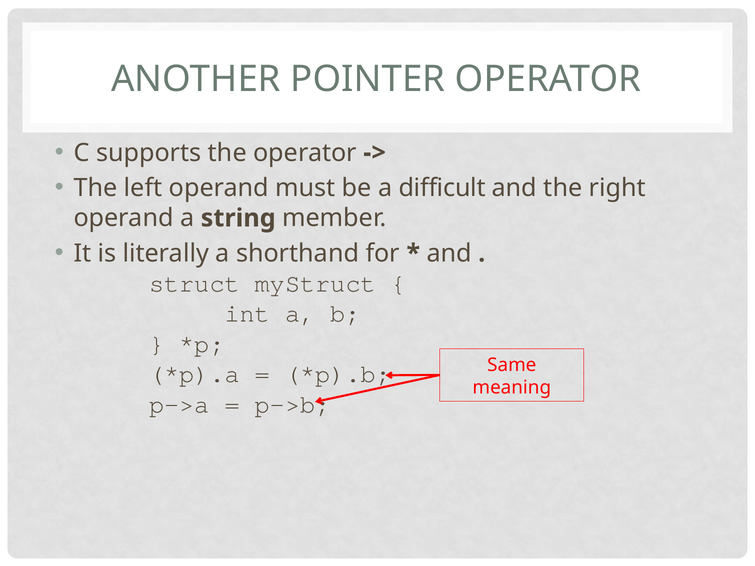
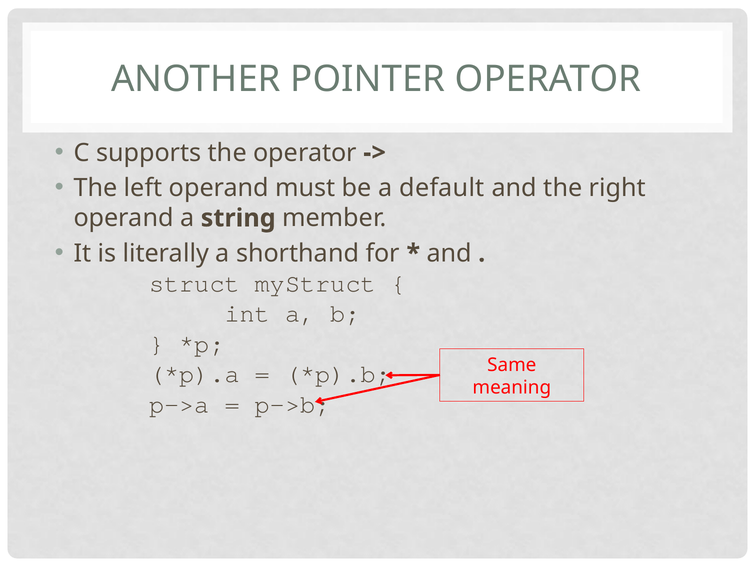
difficult: difficult -> default
